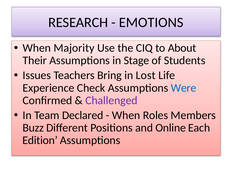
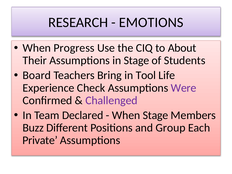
Majority: Majority -> Progress
Issues: Issues -> Board
Lost: Lost -> Tool
Were colour: blue -> purple
When Roles: Roles -> Stage
Online: Online -> Group
Edition: Edition -> Private
